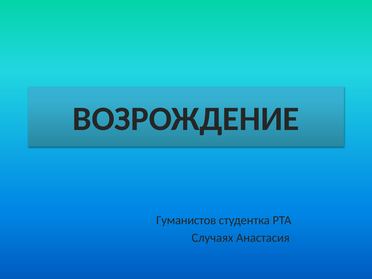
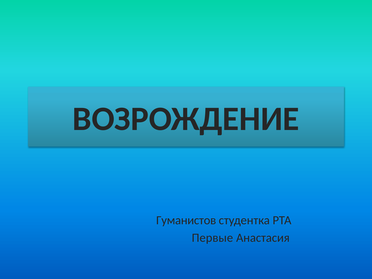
Случаях: Случаях -> Первые
